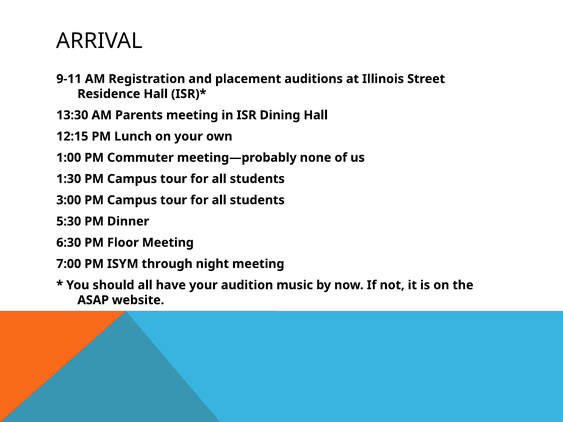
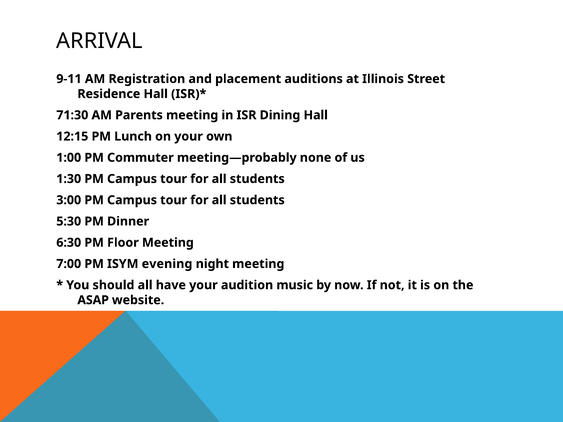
13:30: 13:30 -> 71:30
through: through -> evening
